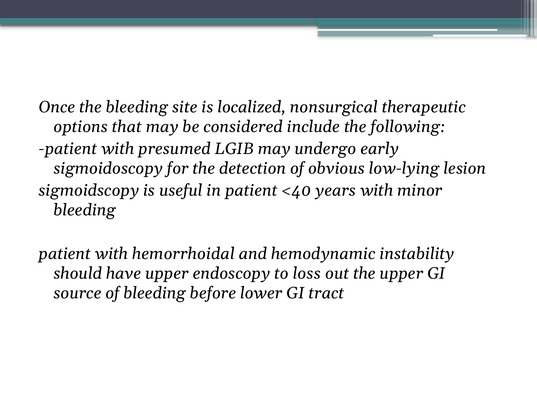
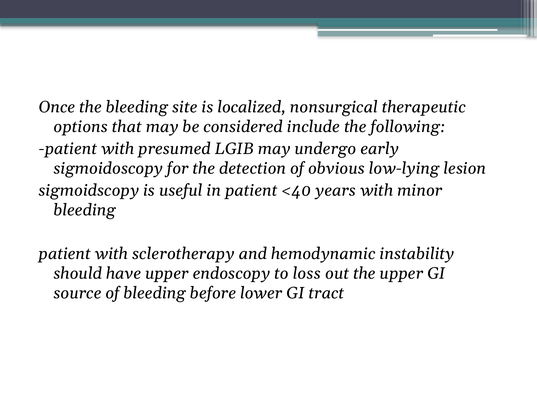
hemorrhoidal: hemorrhoidal -> sclerotherapy
